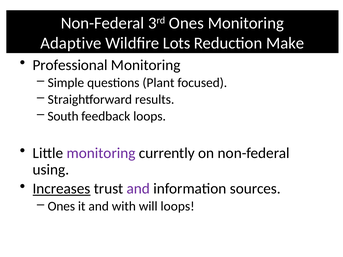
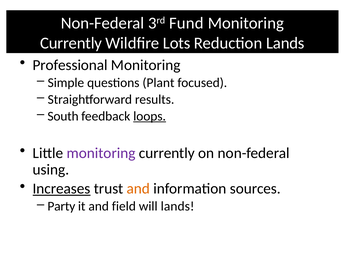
3rd Ones: Ones -> Fund
Adaptive at (71, 43): Adaptive -> Currently
Reduction Make: Make -> Lands
loops at (150, 116) underline: none -> present
and at (138, 189) colour: purple -> orange
Ones at (61, 206): Ones -> Party
with: with -> field
will loops: loops -> lands
